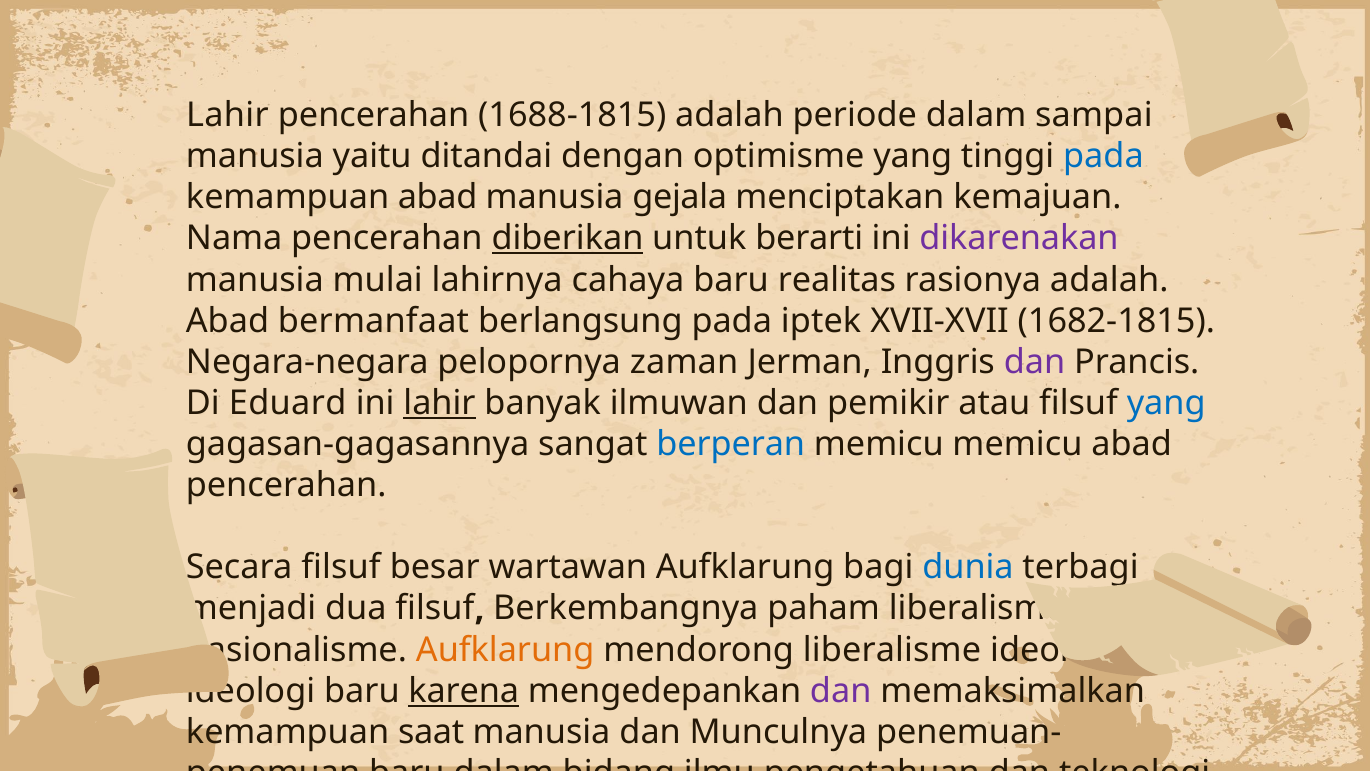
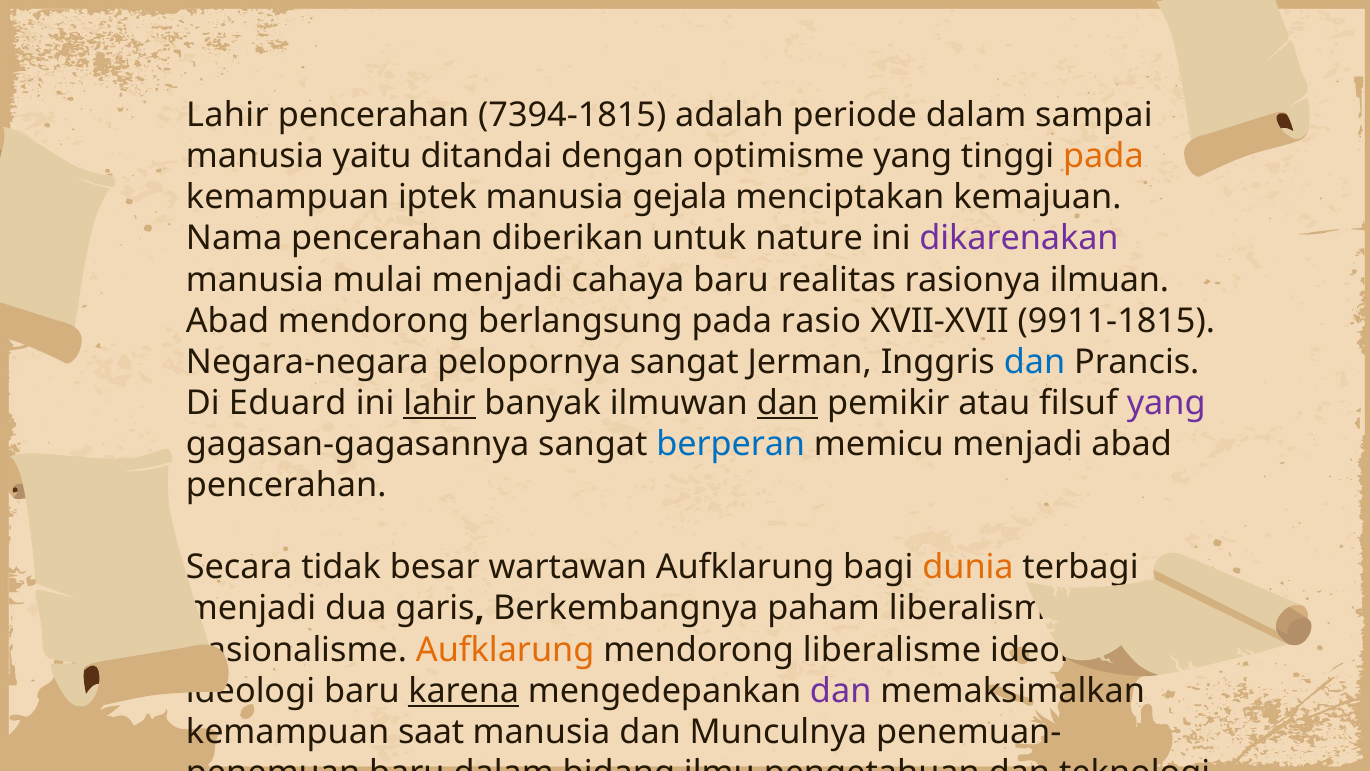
1688-1815: 1688-1815 -> 7394-1815
pada at (1103, 156) colour: blue -> orange
kemampuan abad: abad -> iptek
diberikan underline: present -> none
berarti: berarti -> nature
mulai lahirnya: lahirnya -> menjadi
rasionya adalah: adalah -> ilmuan
Abad bermanfaat: bermanfaat -> mendorong
pada iptek: iptek -> rasio
1682-1815: 1682-1815 -> 9911-1815
pelopornya zaman: zaman -> sangat
dan at (1034, 362) colour: purple -> blue
dan at (787, 403) underline: none -> present
yang at (1166, 403) colour: blue -> purple
memicu memicu: memicu -> menjadi
filsuf at (341, 567): filsuf -> tidak
dunia colour: blue -> orange
dua filsuf: filsuf -> garis
